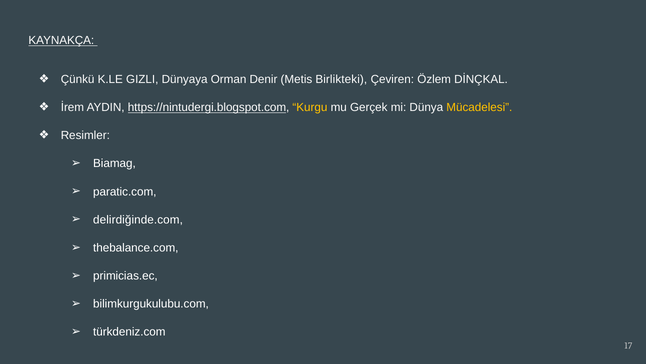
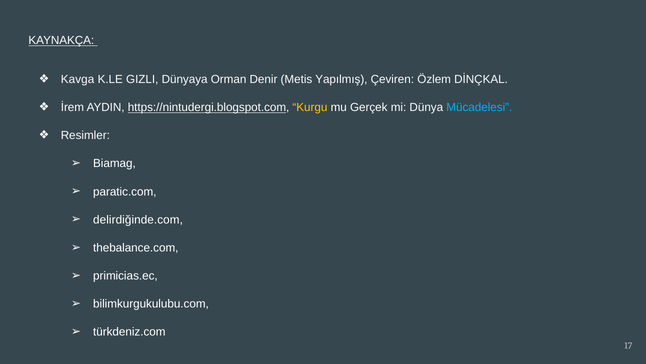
Çünkü: Çünkü -> Kavga
Birlikteki: Birlikteki -> Yapılmış
Mücadelesi colour: yellow -> light blue
